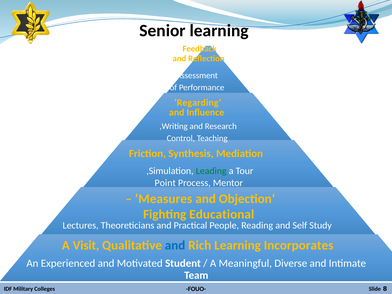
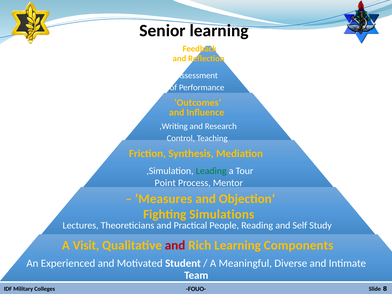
Regarding: Regarding -> Outcomes
Educational: Educational -> Simulations
and at (175, 245) colour: blue -> red
Incorporates: Incorporates -> Components
